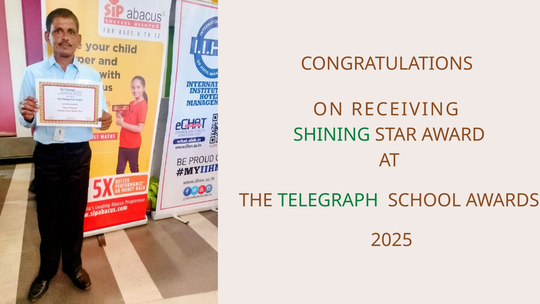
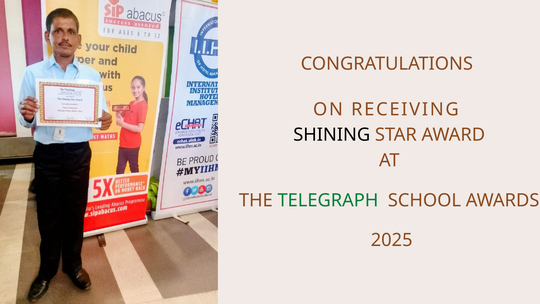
SHINING colour: green -> black
